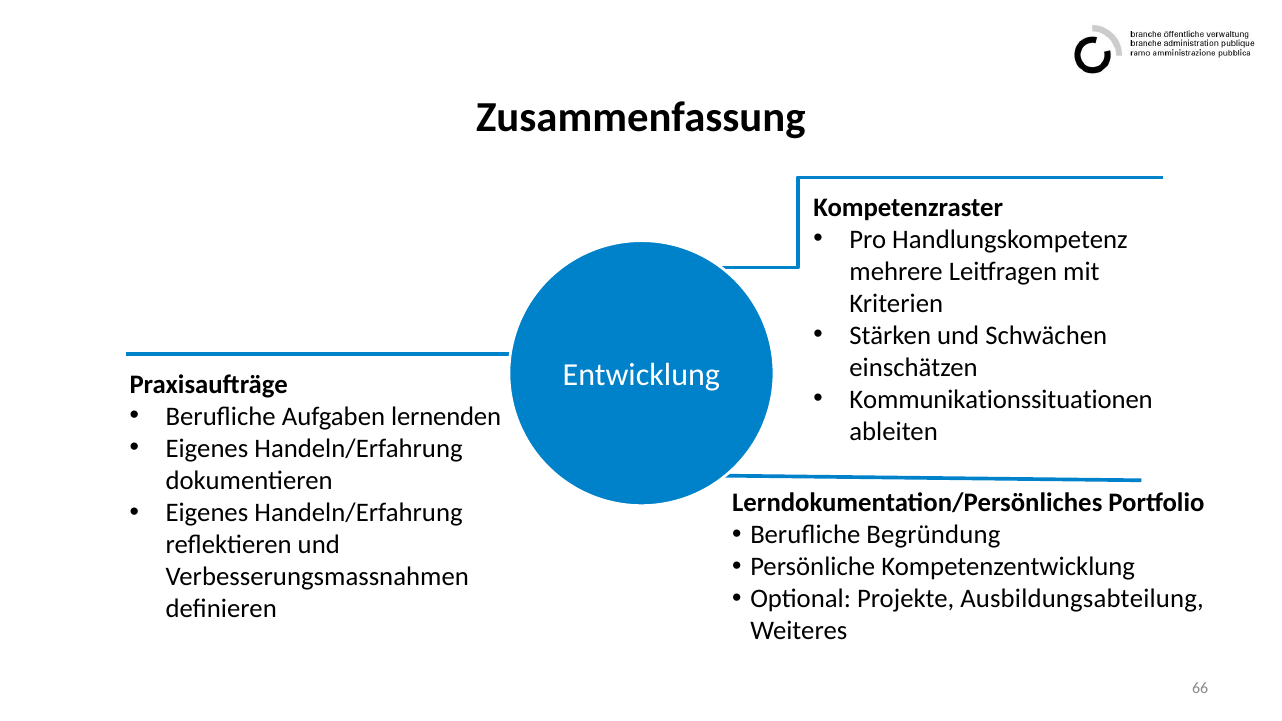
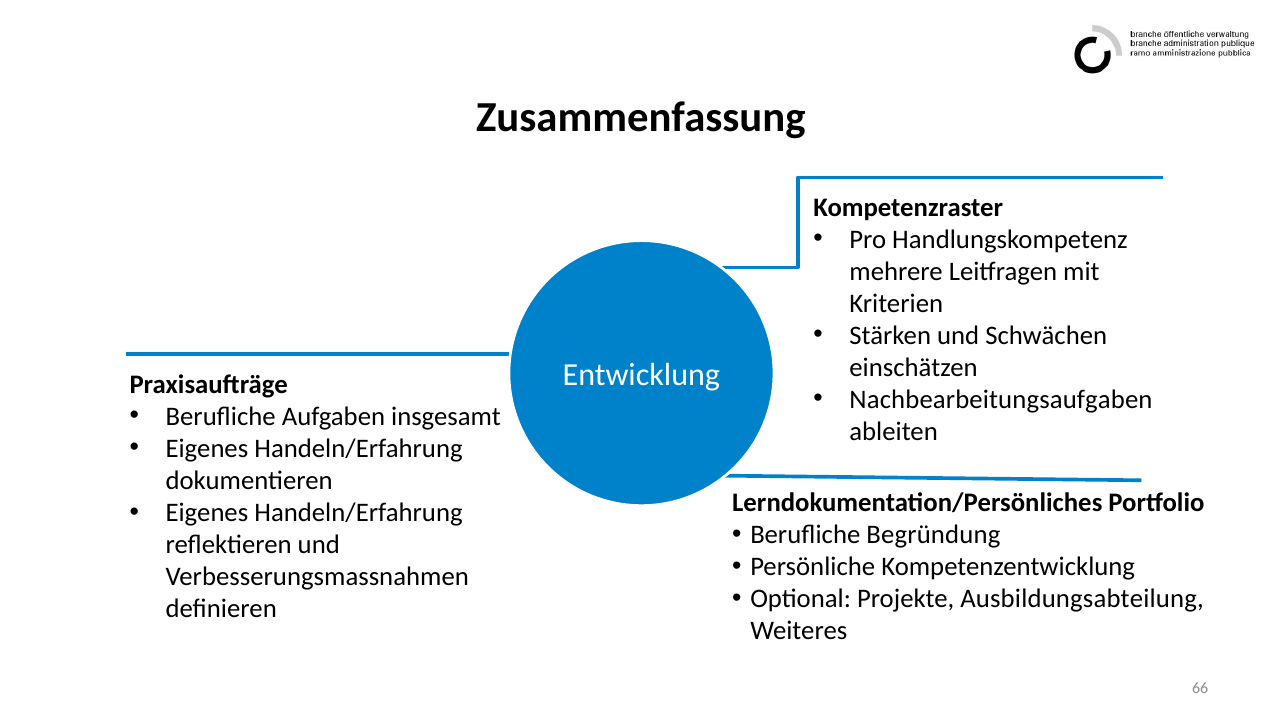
Kommunikationssituationen: Kommunikationssituationen -> Nachbearbeitungsaufgaben
lernenden: lernenden -> insgesamt
